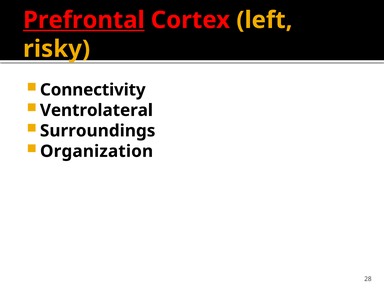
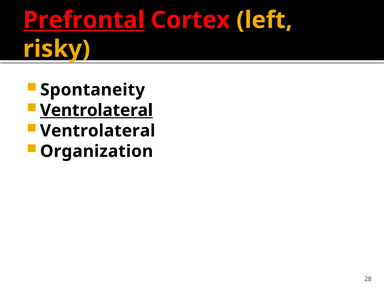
Connectivity: Connectivity -> Spontaneity
Ventrolateral at (96, 110) underline: none -> present
Surroundings at (98, 131): Surroundings -> Ventrolateral
